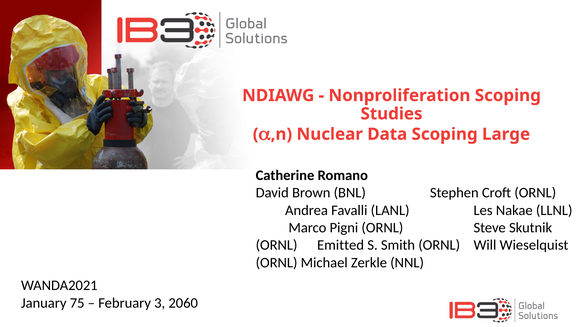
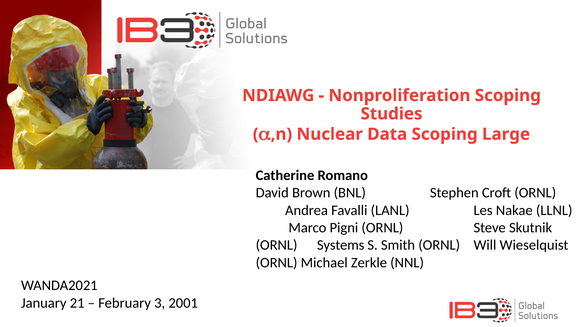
Emitted: Emitted -> Systems
75: 75 -> 21
2060: 2060 -> 2001
